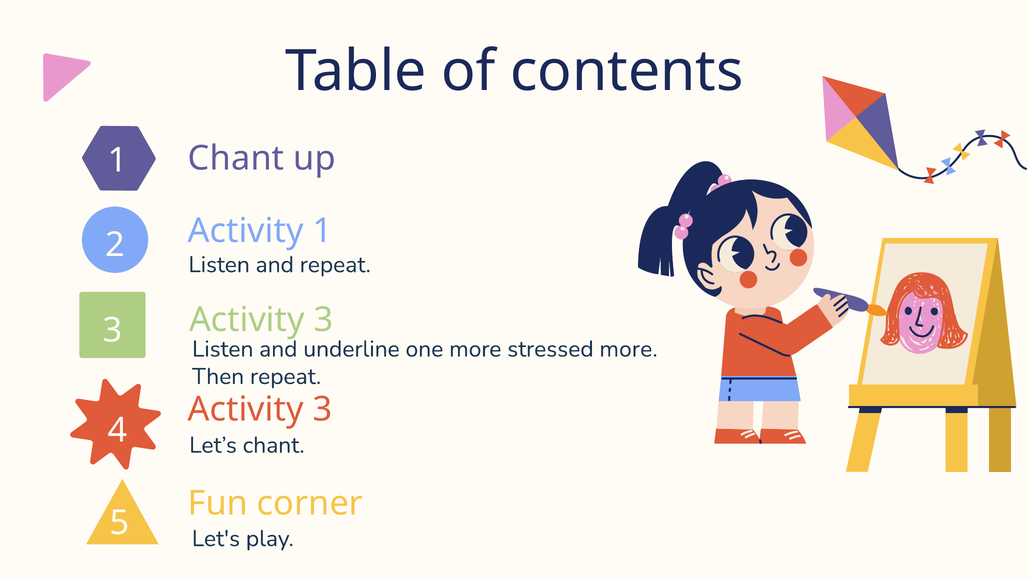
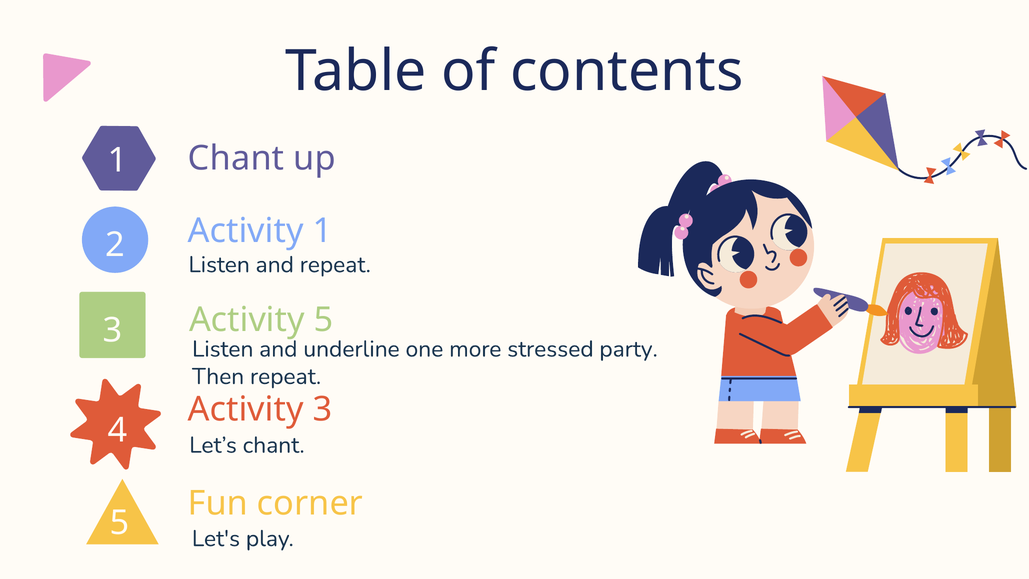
3 at (323, 320): 3 -> 5
stressed more: more -> party
